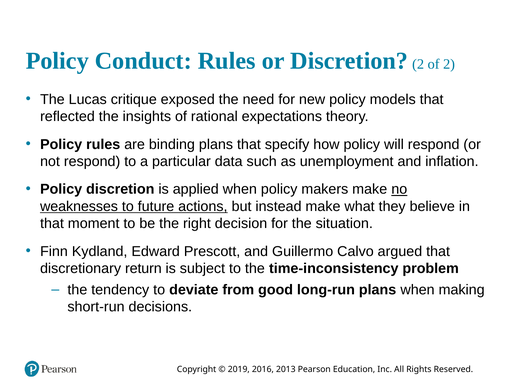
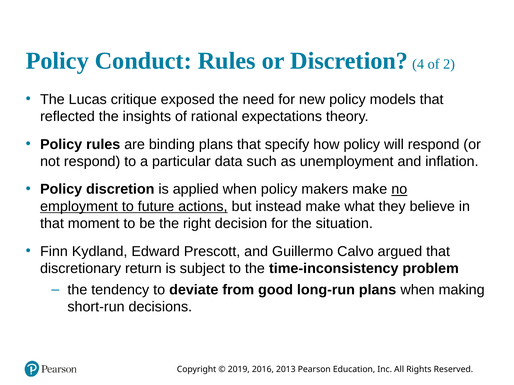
Discretion 2: 2 -> 4
weaknesses: weaknesses -> employment
